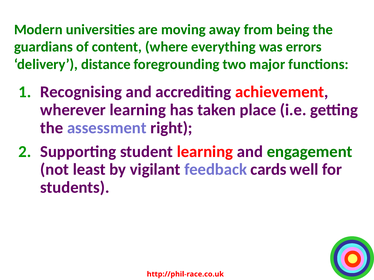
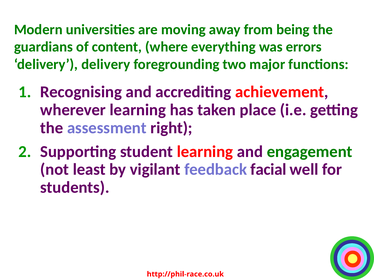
delivery distance: distance -> delivery
cards: cards -> facial
